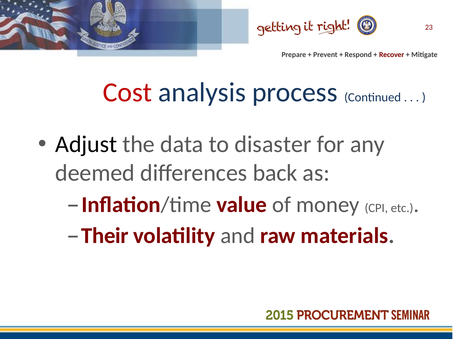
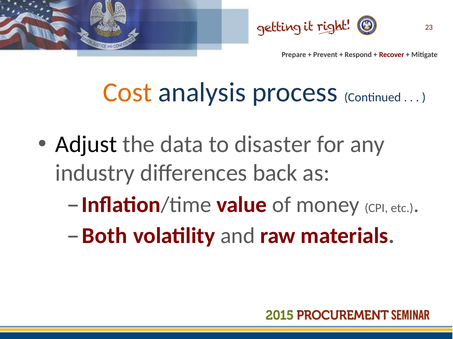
Cost colour: red -> orange
deemed: deemed -> industry
Their: Their -> Both
